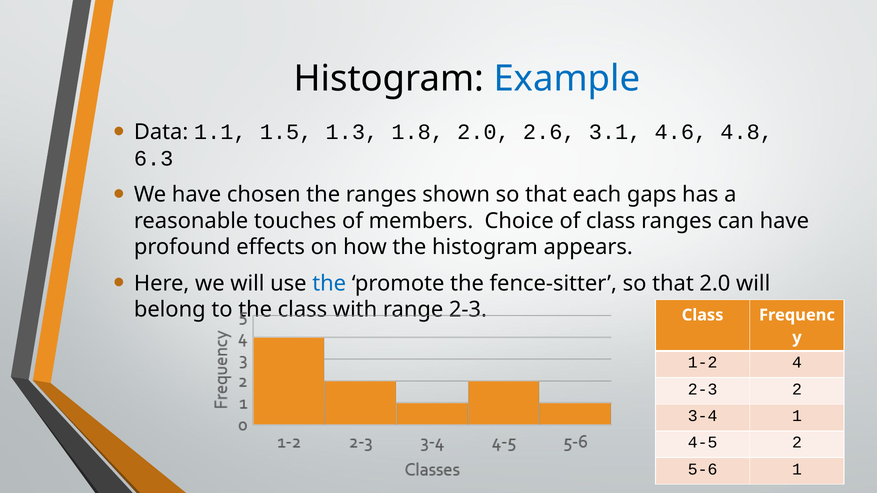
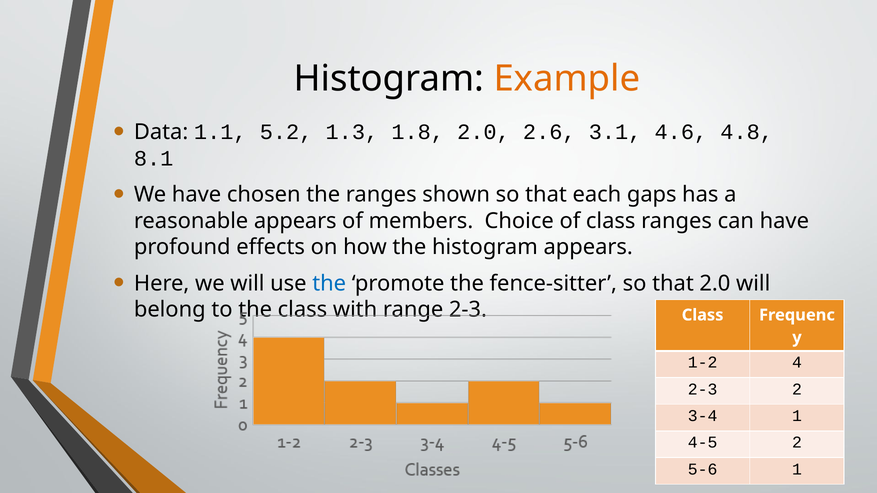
Example colour: blue -> orange
1.5: 1.5 -> 5.2
6.3: 6.3 -> 8.1
reasonable touches: touches -> appears
